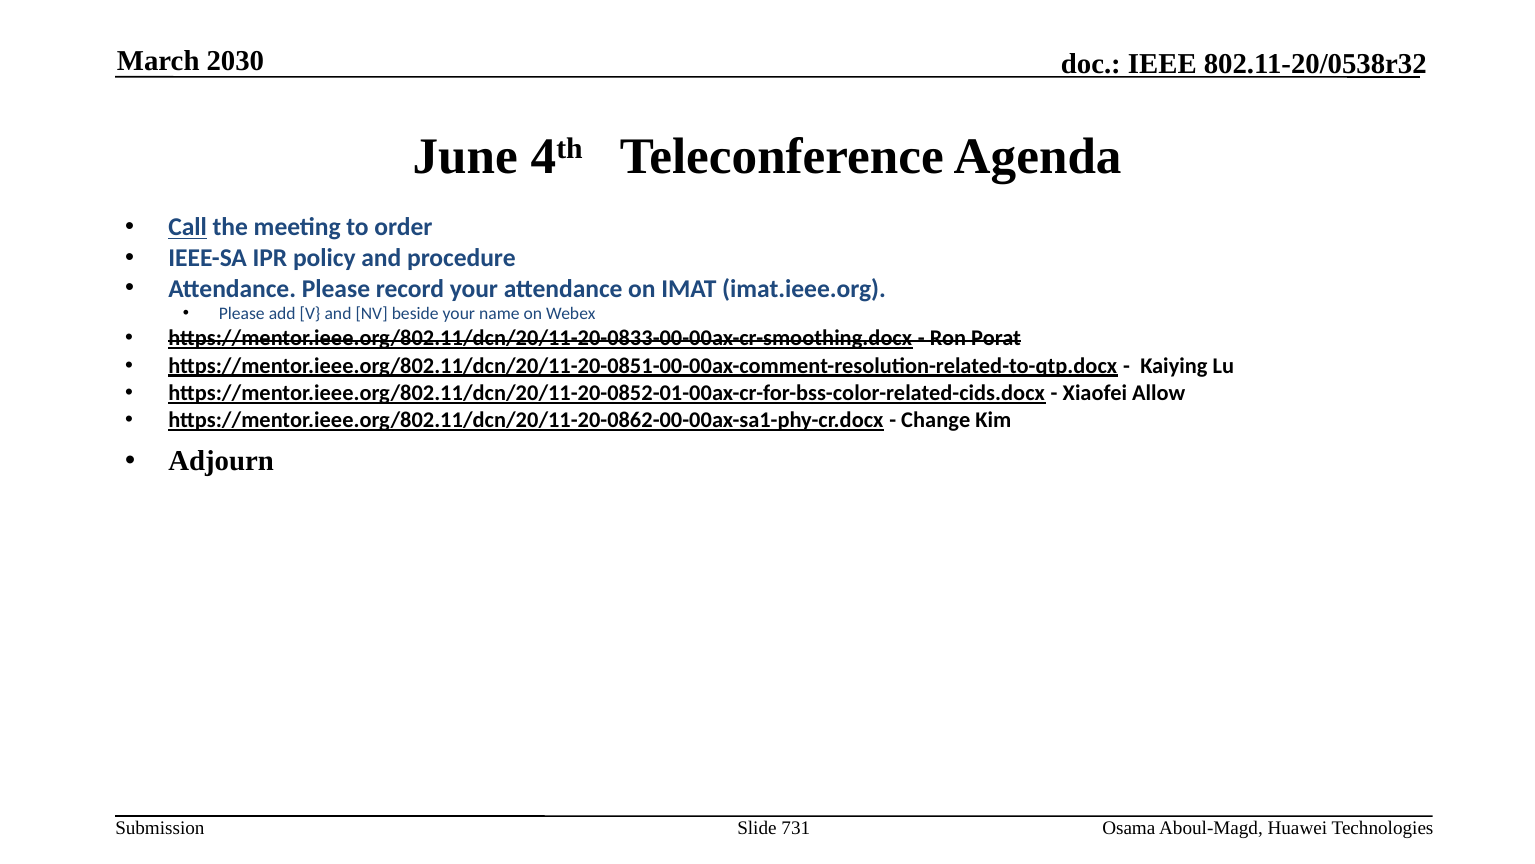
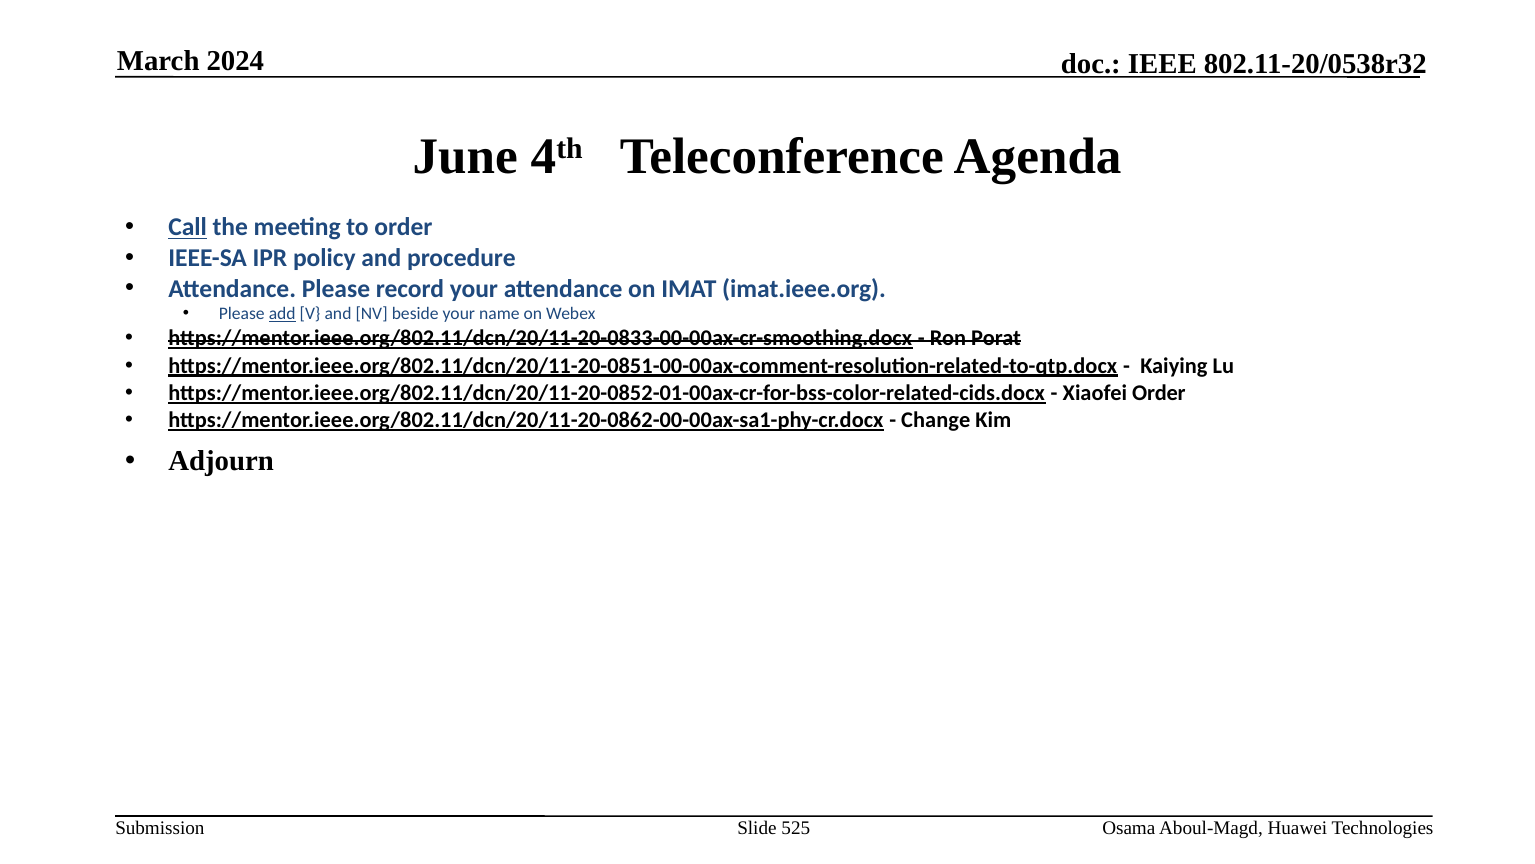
2030: 2030 -> 2024
add underline: none -> present
Xiaofei Allow: Allow -> Order
731: 731 -> 525
